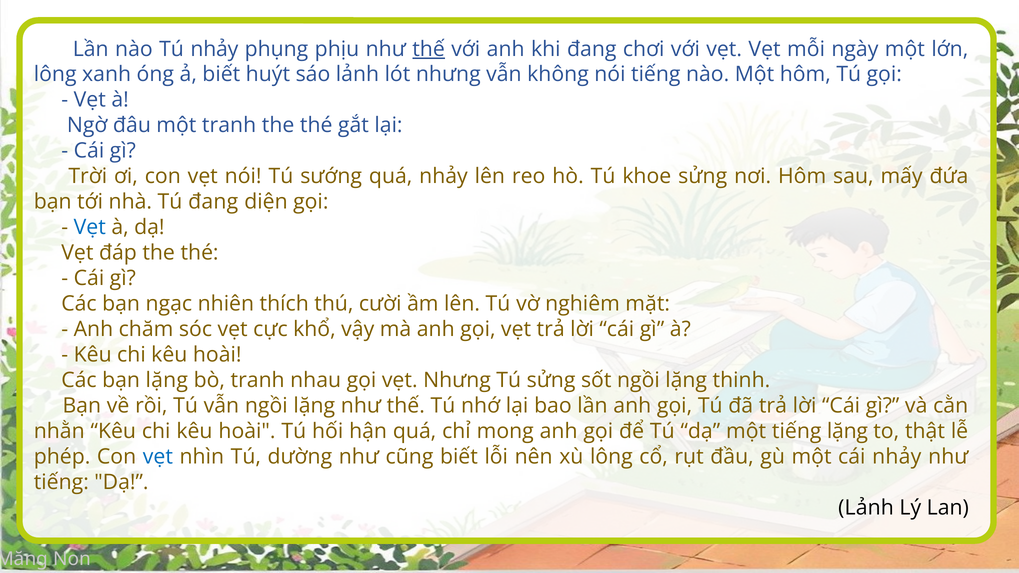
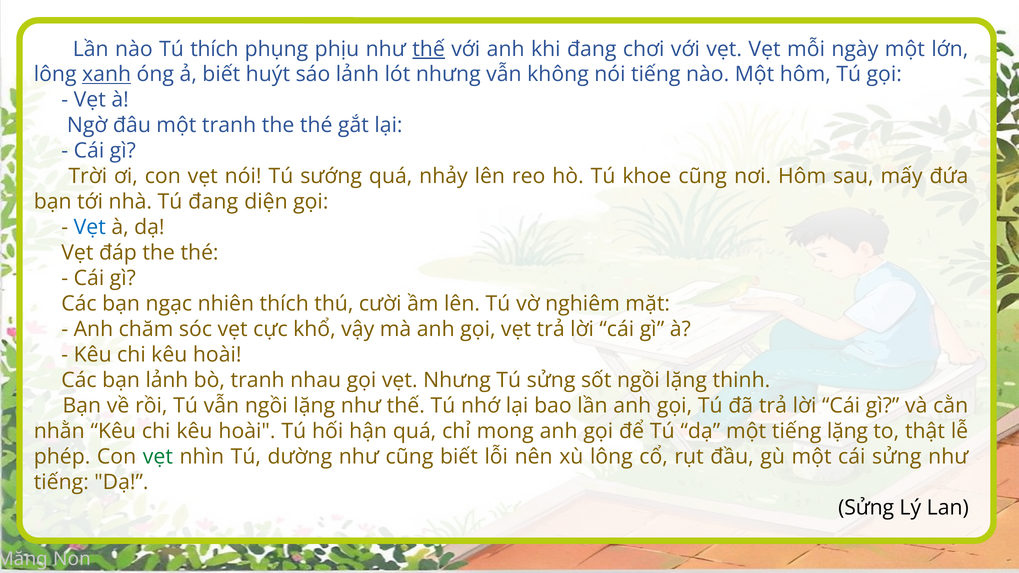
Tú nhảy: nhảy -> thích
xanh underline: none -> present
khoe sửng: sửng -> cũng
bạn lặng: lặng -> lảnh
vẹt at (158, 457) colour: blue -> green
cái nhảy: nhảy -> sửng
Lảnh at (866, 508): Lảnh -> Sửng
